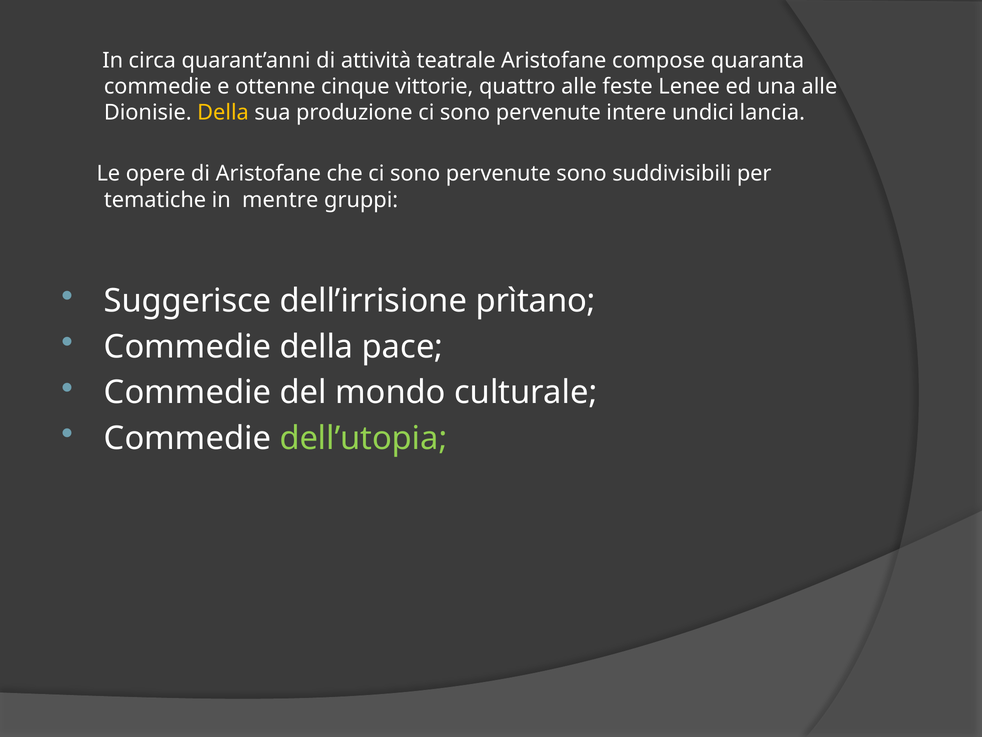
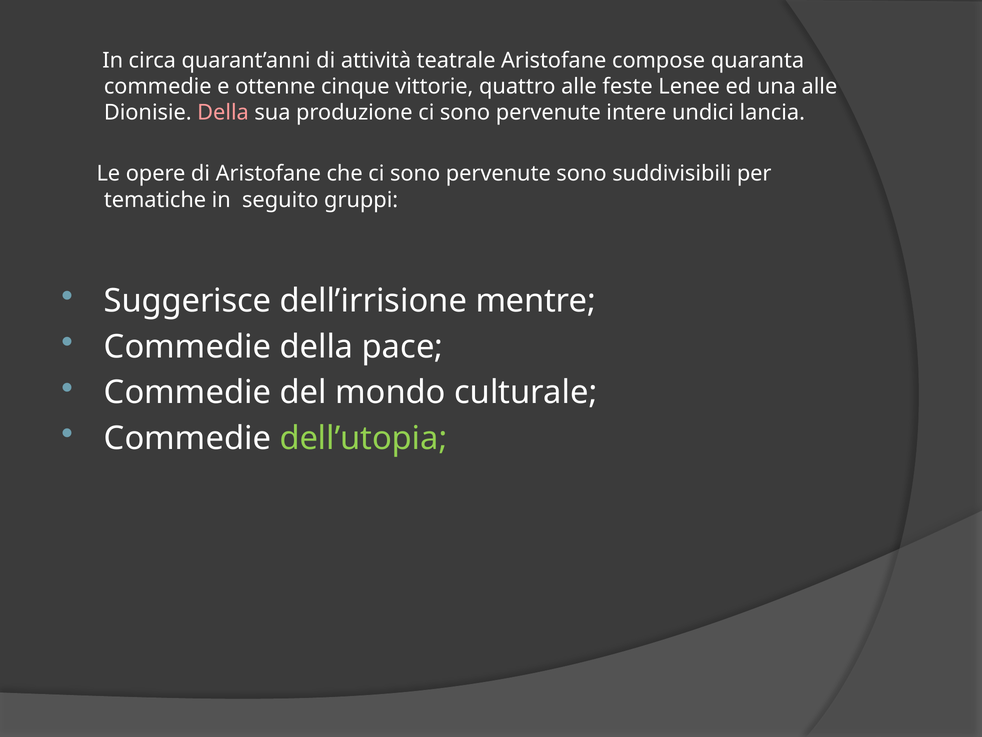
Della at (223, 113) colour: yellow -> pink
mentre: mentre -> seguito
prìtano: prìtano -> mentre
